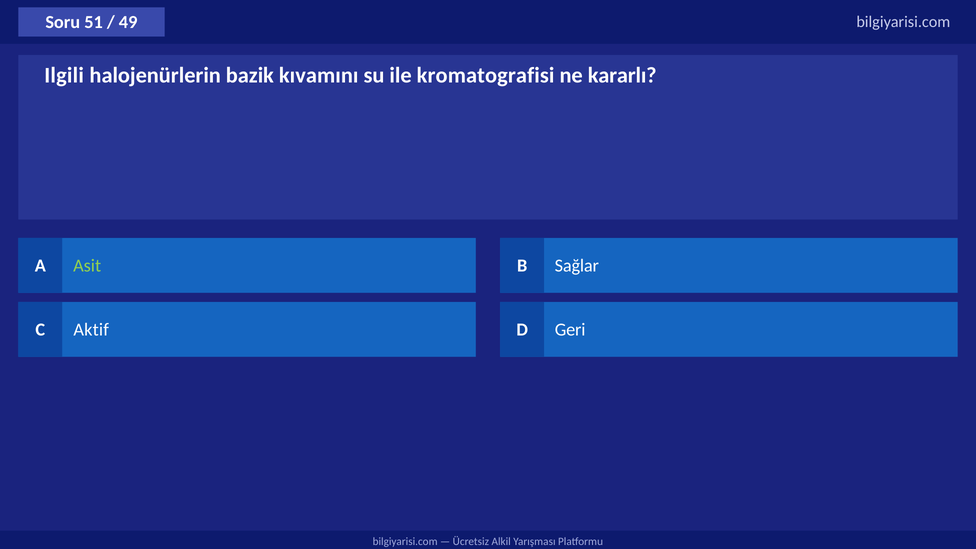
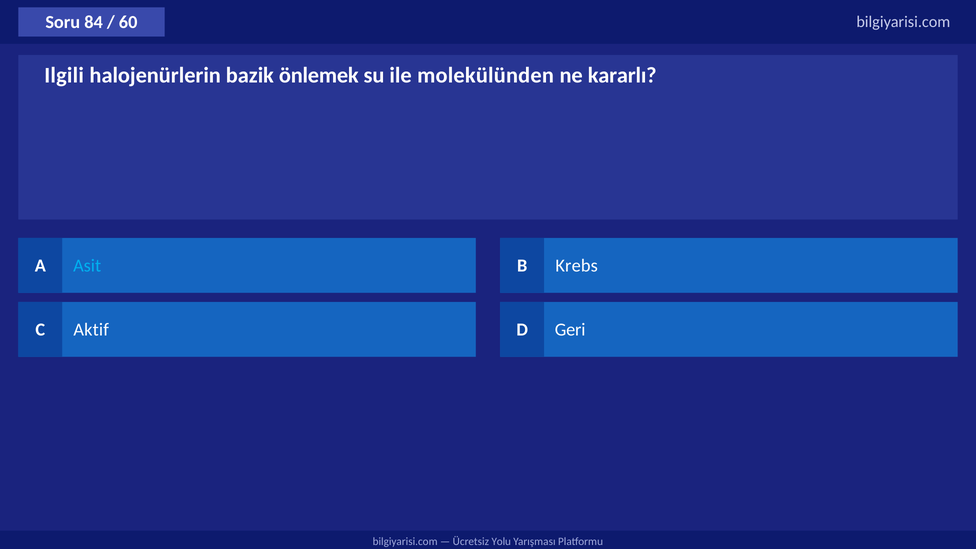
51: 51 -> 84
49: 49 -> 60
kıvamını: kıvamını -> önlemek
kromatografisi: kromatografisi -> molekülünden
Asit colour: light green -> light blue
Sağlar: Sağlar -> Krebs
Alkil: Alkil -> Yolu
